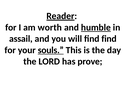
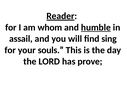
worth: worth -> whom
find find: find -> sing
souls underline: present -> none
